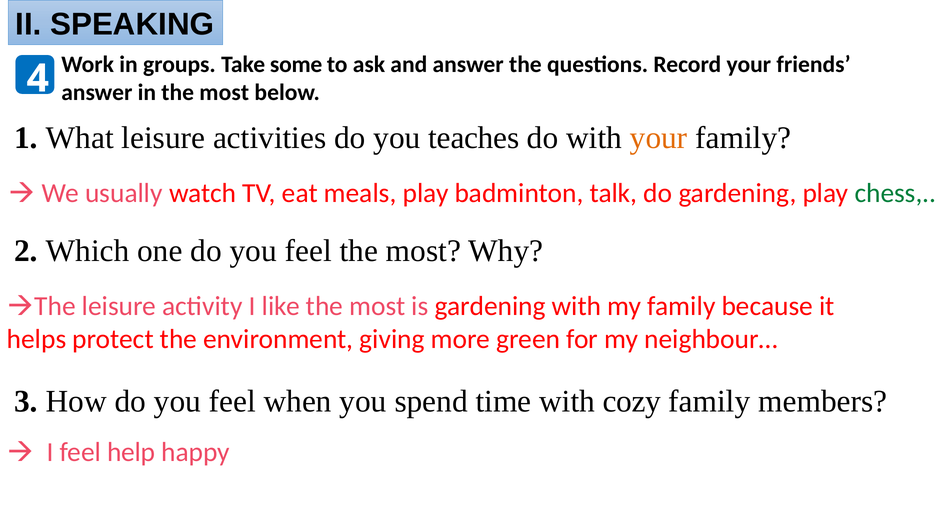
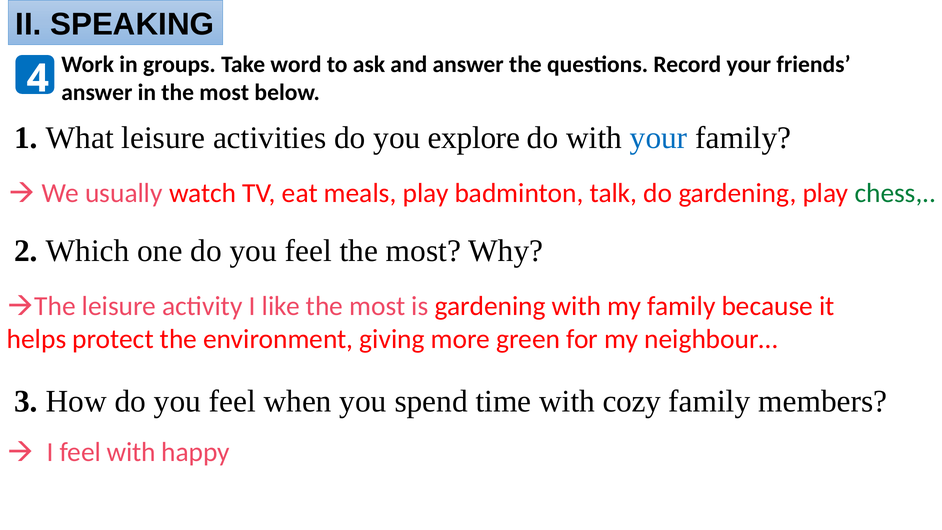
some: some -> word
teaches: teaches -> explore
your at (659, 138) colour: orange -> blue
feel help: help -> with
